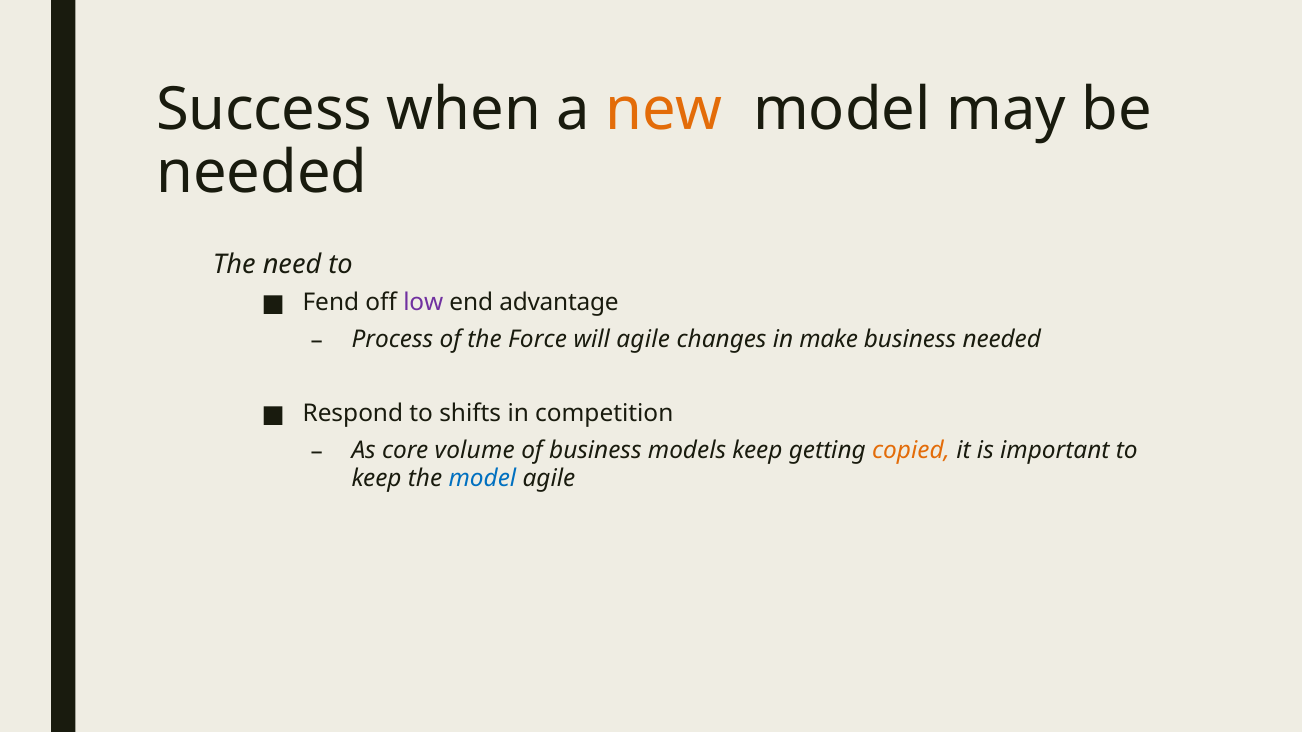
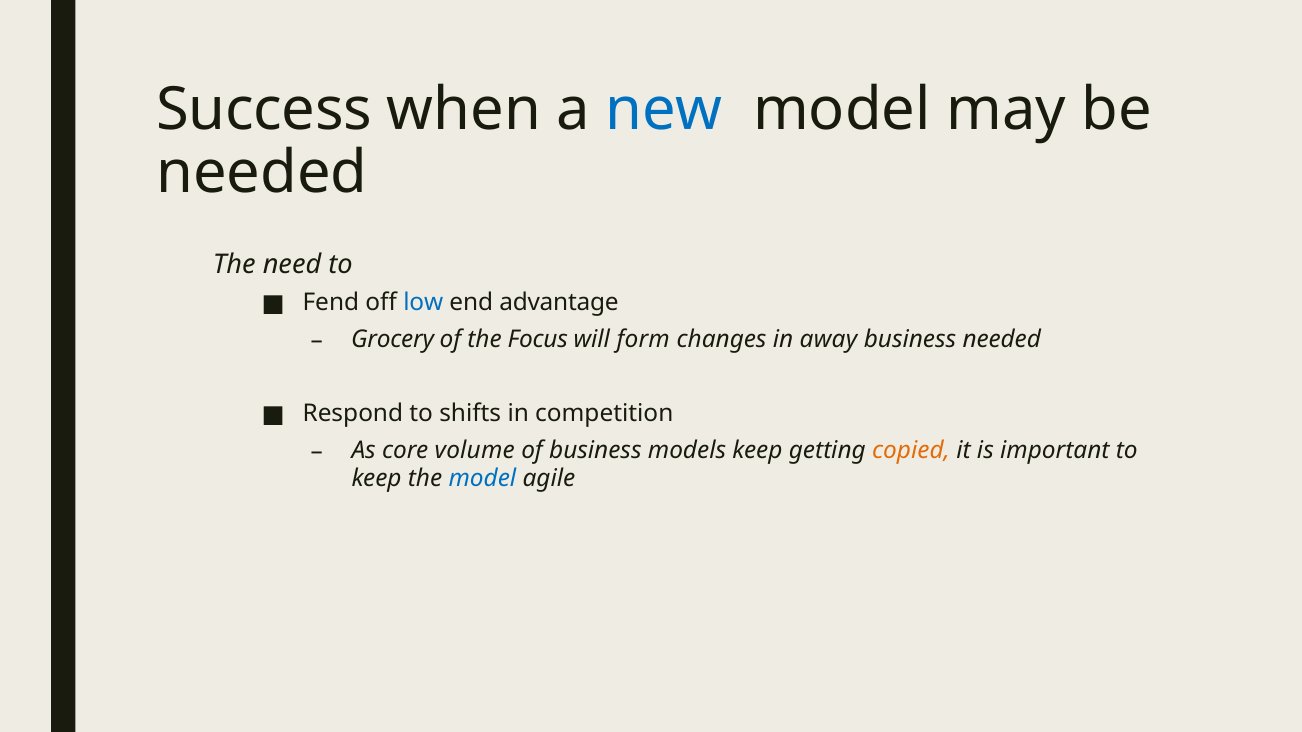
new colour: orange -> blue
low colour: purple -> blue
Process: Process -> Grocery
Force: Force -> Focus
will agile: agile -> form
make: make -> away
